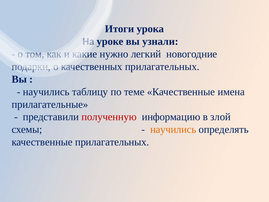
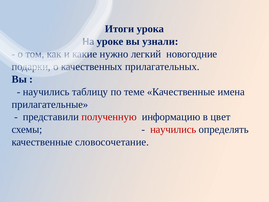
злой: злой -> цвет
научились at (173, 129) colour: orange -> red
качественные прилагательных: прилагательных -> словосочетание
